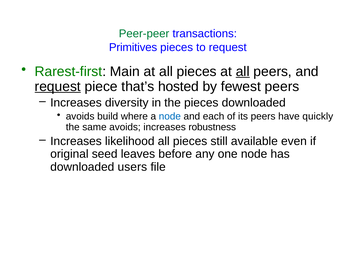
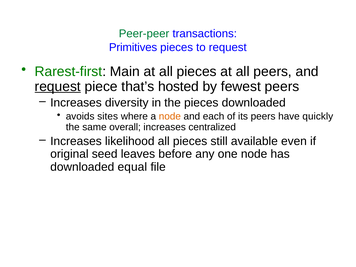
all at (243, 71) underline: present -> none
build: build -> sites
node at (170, 116) colour: blue -> orange
same avoids: avoids -> overall
robustness: robustness -> centralized
users: users -> equal
